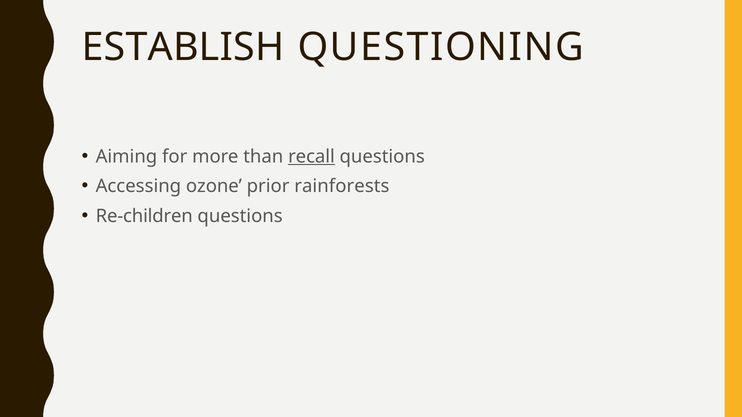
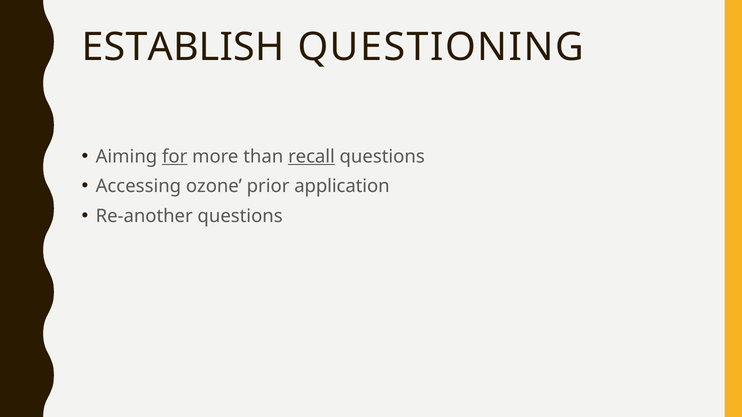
for underline: none -> present
rainforests: rainforests -> application
Re-children: Re-children -> Re-another
